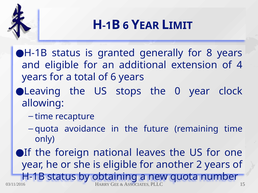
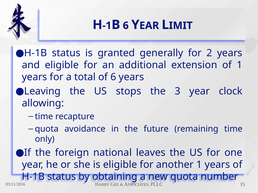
8: 8 -> 2
of 4: 4 -> 1
0: 0 -> 3
another 2: 2 -> 1
